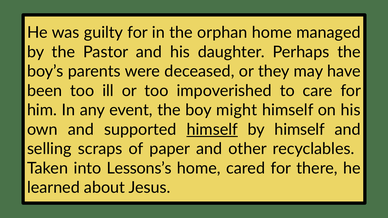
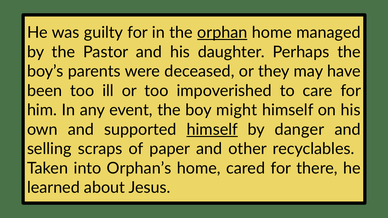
orphan underline: none -> present
by himself: himself -> danger
Lessons’s: Lessons’s -> Orphan’s
